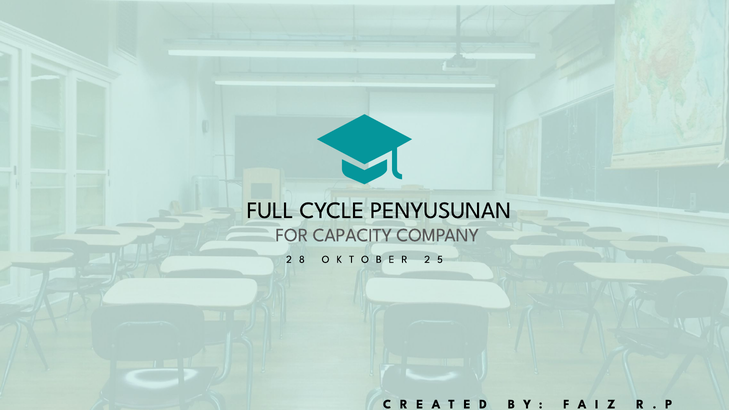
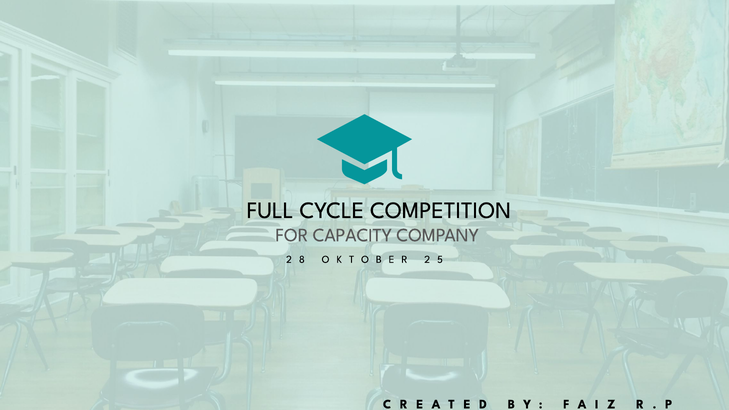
PENYUSUNAN: PENYUSUNAN -> COMPETITION
